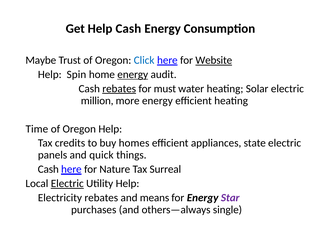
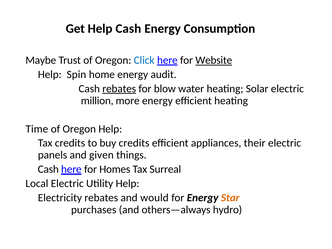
energy at (133, 75) underline: present -> none
must: must -> blow
buy homes: homes -> credits
state: state -> their
quick: quick -> given
Nature: Nature -> Homes
Electric at (67, 184) underline: present -> none
means: means -> would
Star colour: purple -> orange
single: single -> hydro
